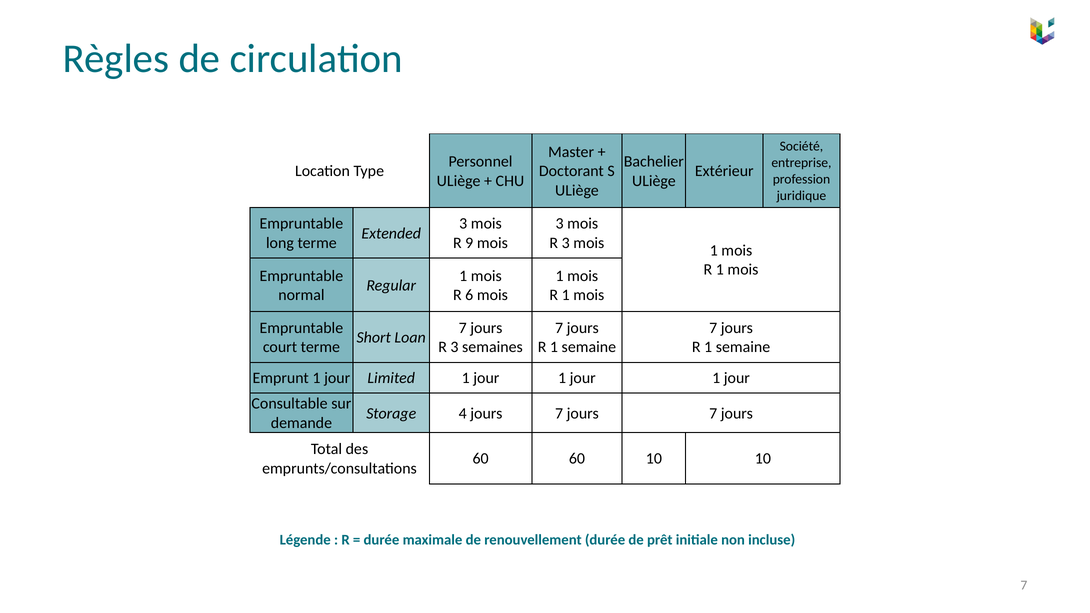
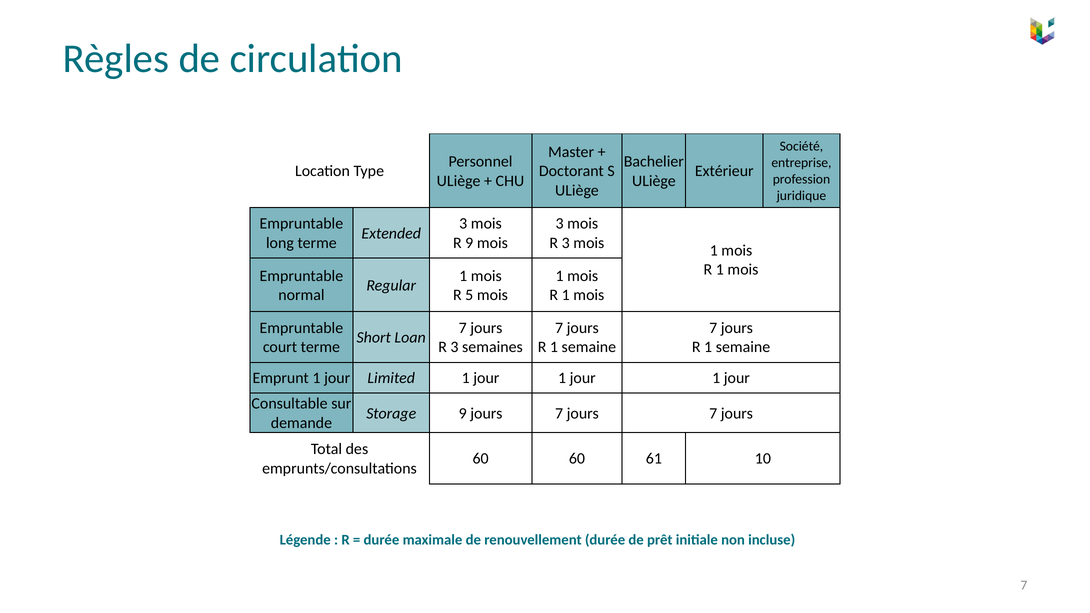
6: 6 -> 5
Storage 4: 4 -> 9
60 10: 10 -> 61
